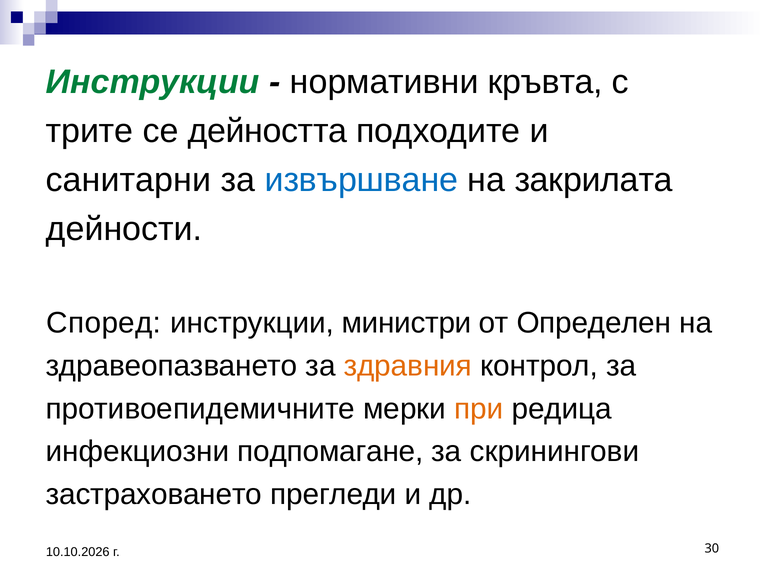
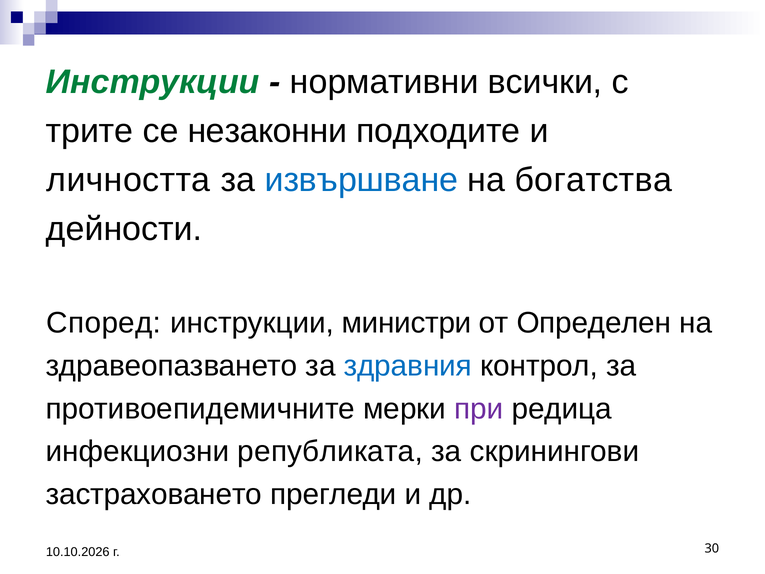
кръвта: кръвта -> всички
дейността: дейността -> незаконни
санитарни: санитарни -> личността
закрилата: закрилата -> богатства
здравния colour: orange -> blue
при colour: orange -> purple
подпомагане: подпомагане -> републиката
